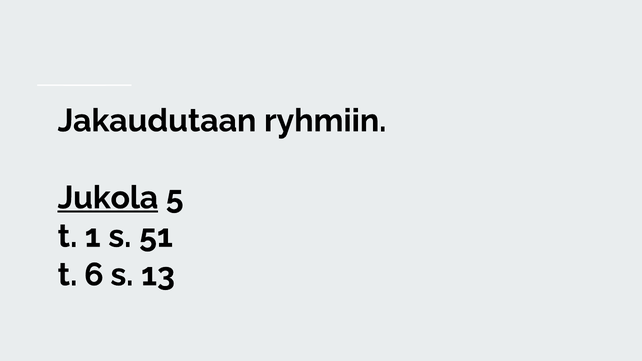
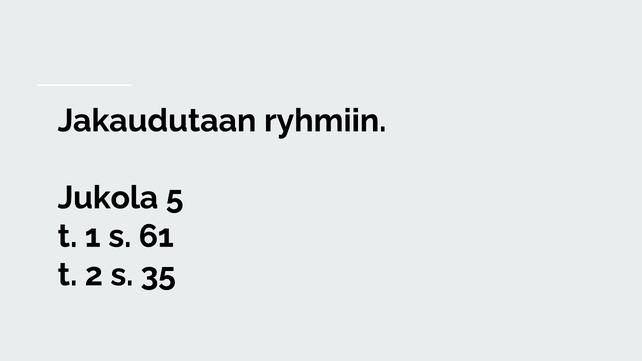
Jukola underline: present -> none
51: 51 -> 61
6: 6 -> 2
13: 13 -> 35
